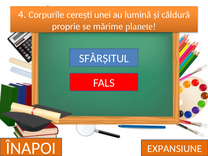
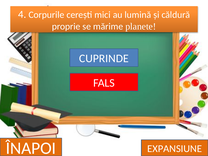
unei: unei -> mici
SFÂRŞITUL: SFÂRŞITUL -> CUPRINDE
